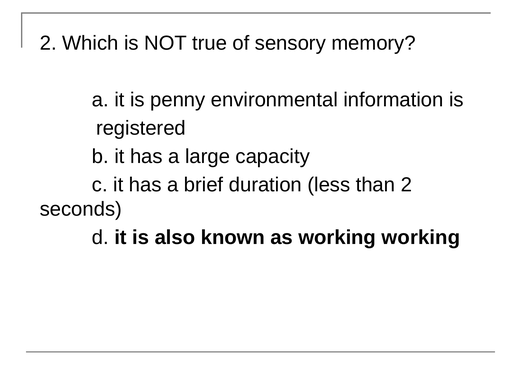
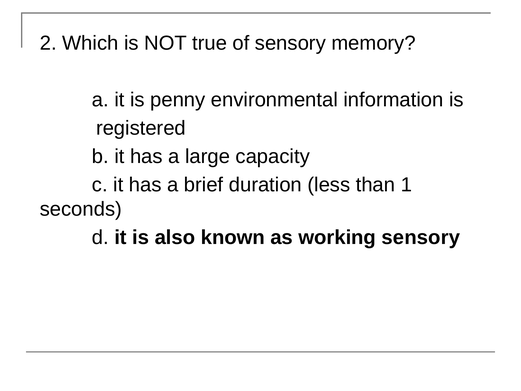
than 2: 2 -> 1
working working: working -> sensory
